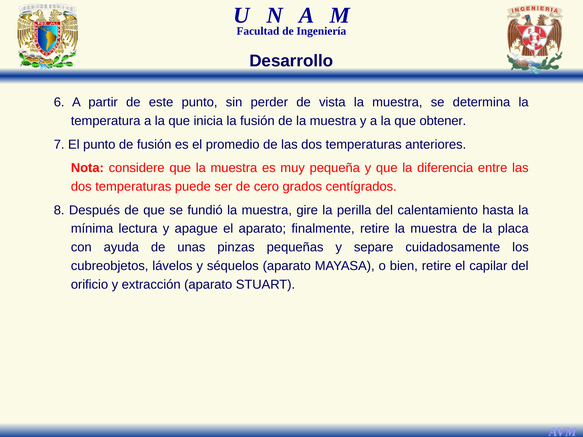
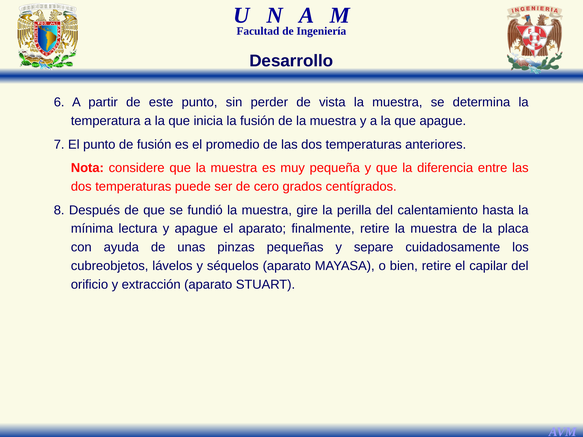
que obtener: obtener -> apague
